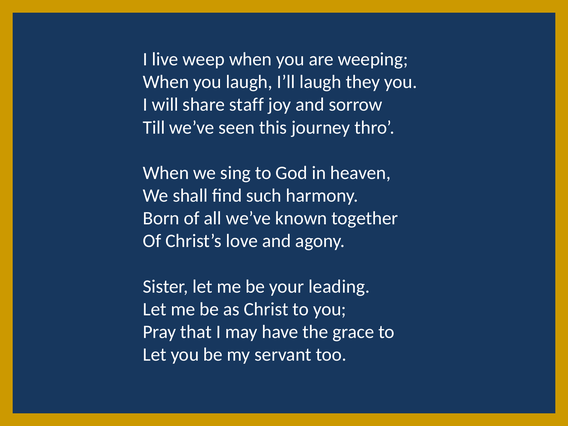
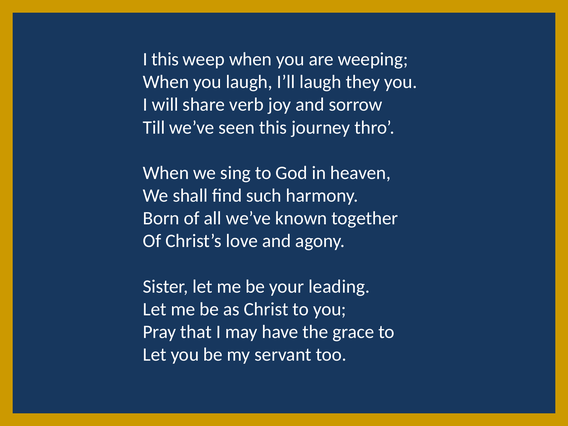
I live: live -> this
staff: staff -> verb
